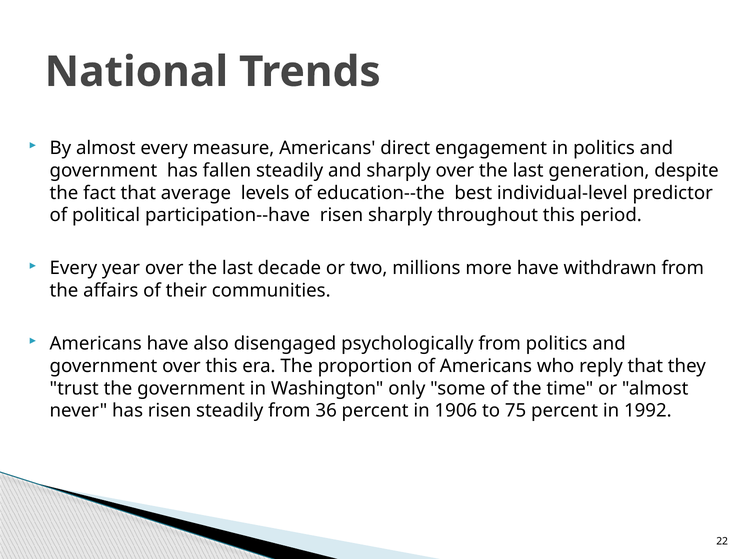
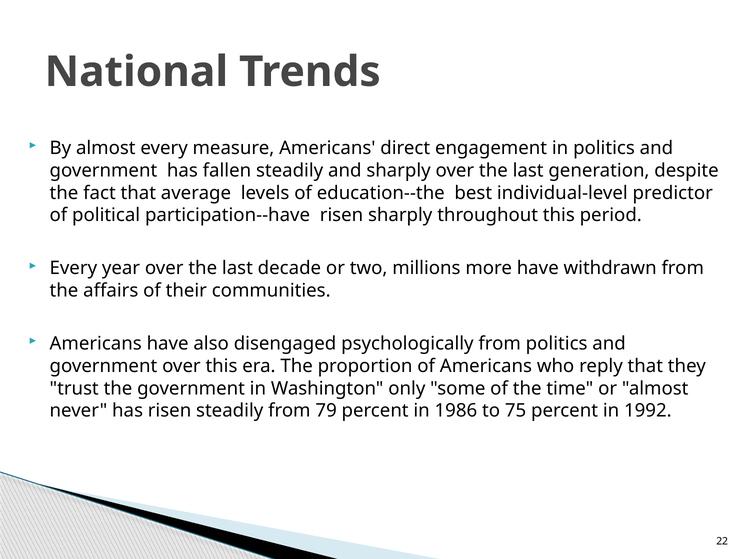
36: 36 -> 79
1906: 1906 -> 1986
